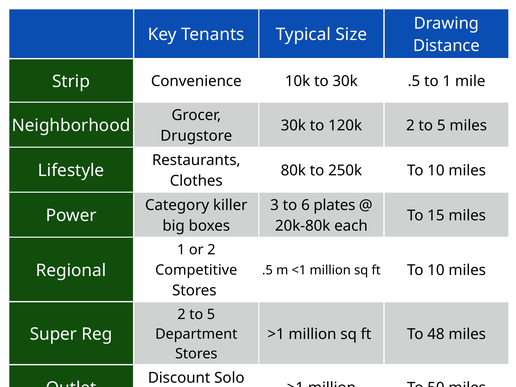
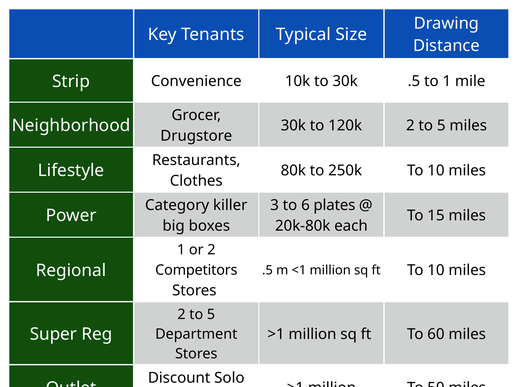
Competitive: Competitive -> Competitors
48: 48 -> 60
